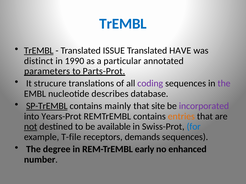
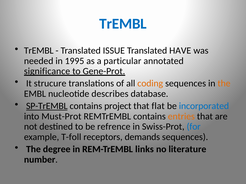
TrEMBL at (39, 51) underline: present -> none
distinct: distinct -> needed
1990: 1990 -> 1995
parameters: parameters -> significance
Parts-Prot: Parts-Prot -> Gene-Prot
coding colour: purple -> orange
the at (224, 84) colour: purple -> orange
mainly: mainly -> project
site: site -> flat
incorporated colour: purple -> blue
Years-Prot: Years-Prot -> Must-Prot
not underline: present -> none
available: available -> refrence
T-file: T-file -> T-foll
early: early -> links
enhanced: enhanced -> literature
